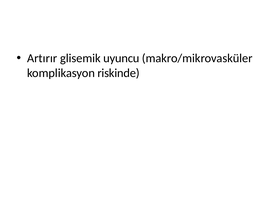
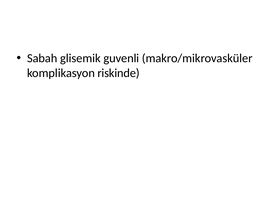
Artırır: Artırır -> Sabah
uyuncu: uyuncu -> guvenli
